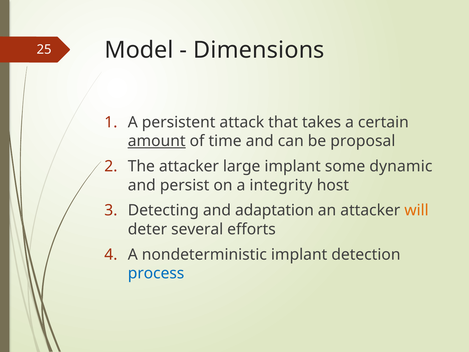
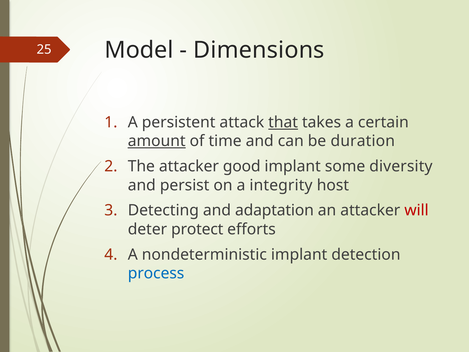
that underline: none -> present
proposal: proposal -> duration
large: large -> good
dynamic: dynamic -> diversity
will colour: orange -> red
several: several -> protect
